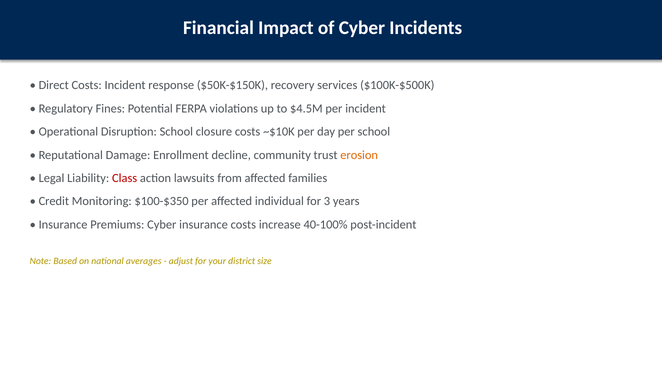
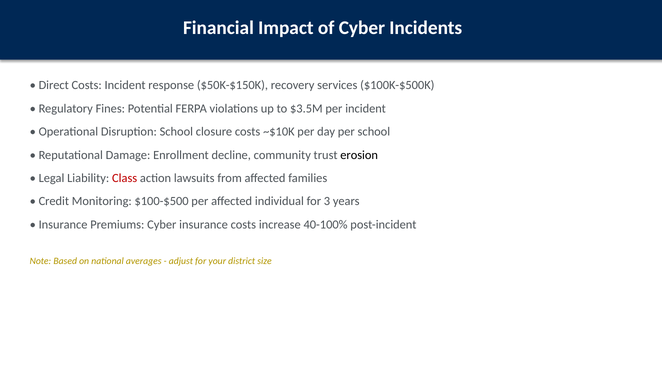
$4.5M: $4.5M -> $3.5M
erosion colour: orange -> black
$100-$350: $100-$350 -> $100-$500
